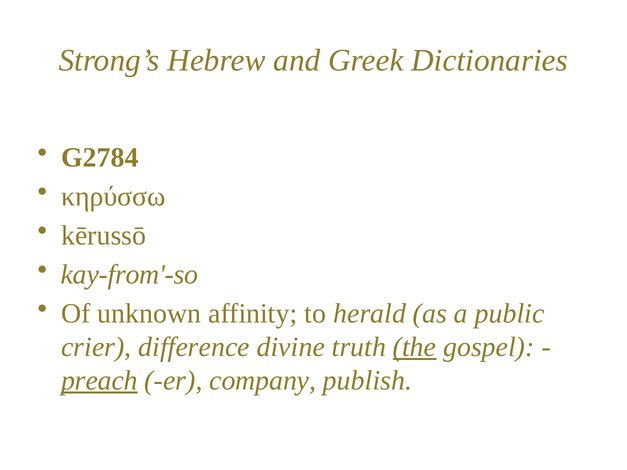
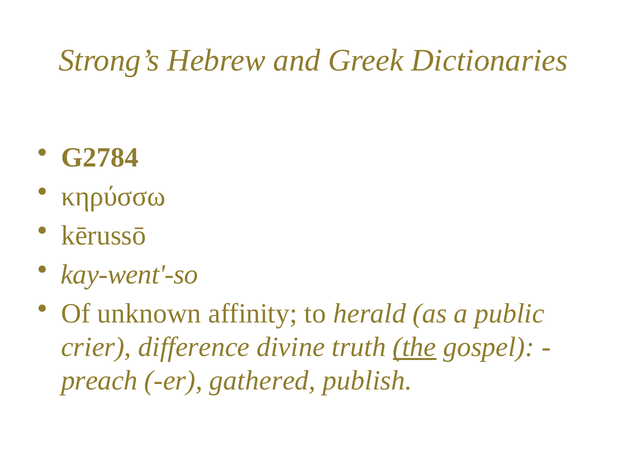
kay-from'-so: kay-from'-so -> kay-went'-so
preach underline: present -> none
company: company -> gathered
